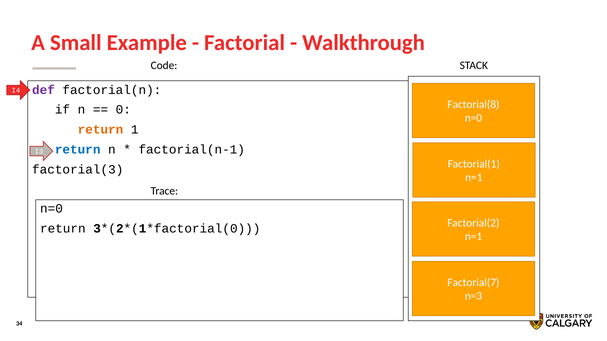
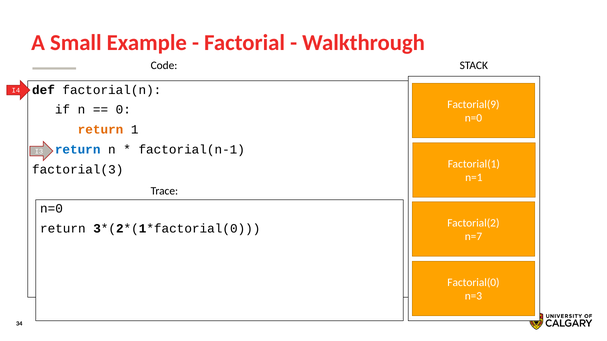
def colour: purple -> black
Factorial(8: Factorial(8 -> Factorial(9
n=1 at (473, 237): n=1 -> n=7
Factorial(7: Factorial(7 -> Factorial(0
